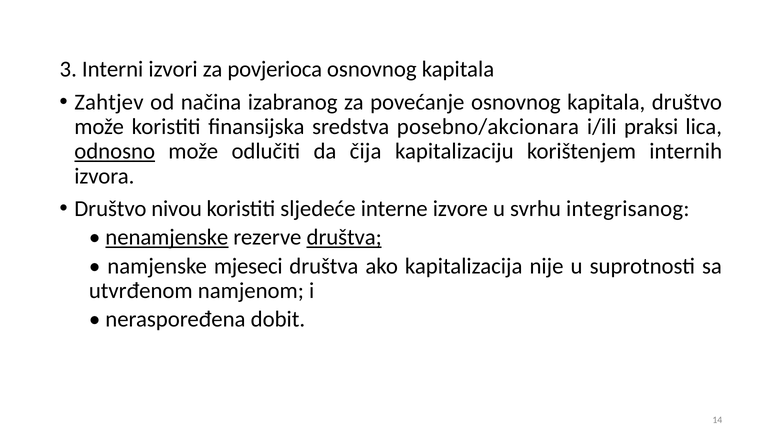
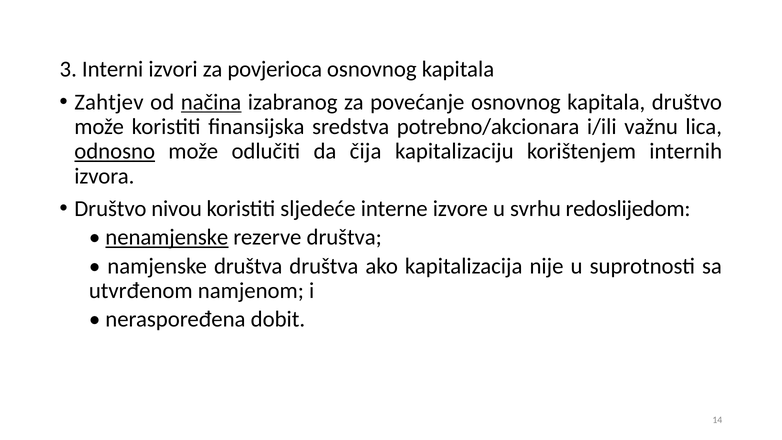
načina underline: none -> present
posebno/akcionara: posebno/akcionara -> potrebno/akcionara
praksi: praksi -> važnu
integrisanog: integrisanog -> redoslijedom
društva at (344, 237) underline: present -> none
namjenske mjeseci: mjeseci -> društva
